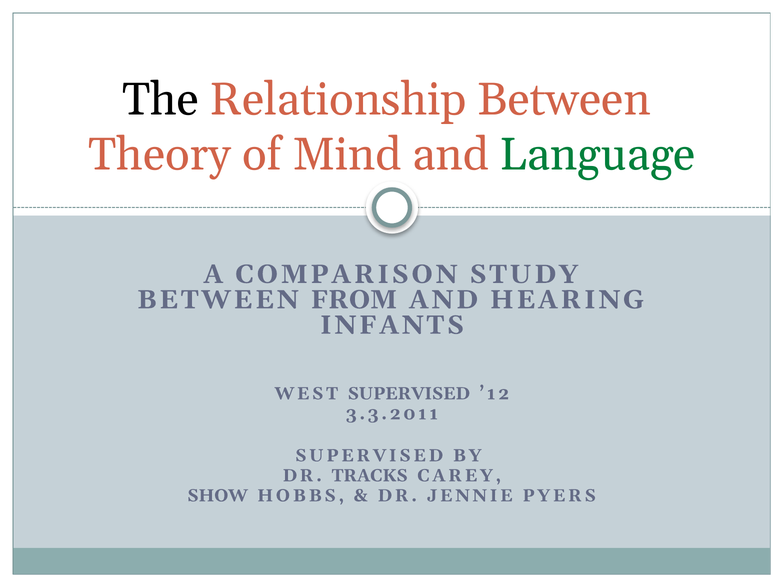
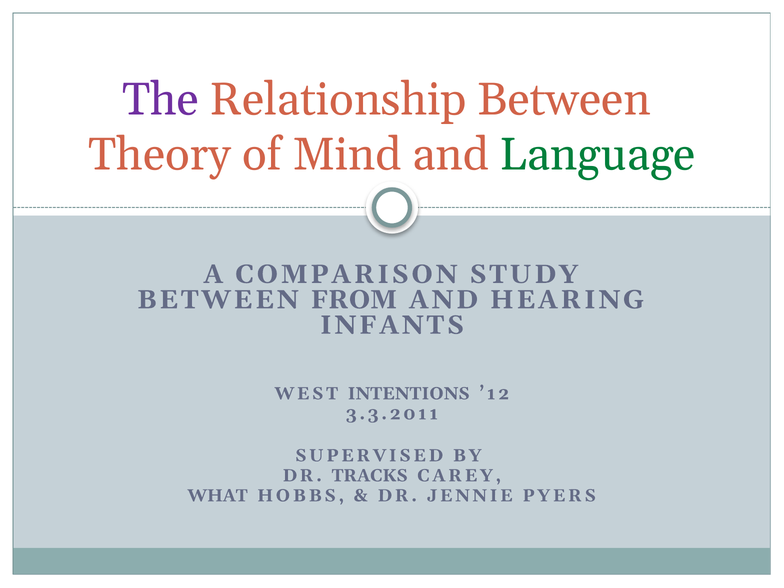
The colour: black -> purple
WEST SUPERVISED: SUPERVISED -> INTENTIONS
SHOW: SHOW -> WHAT
